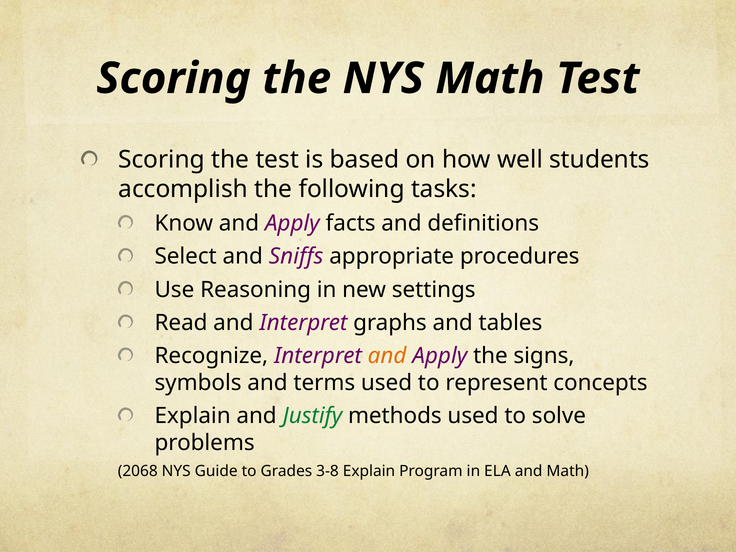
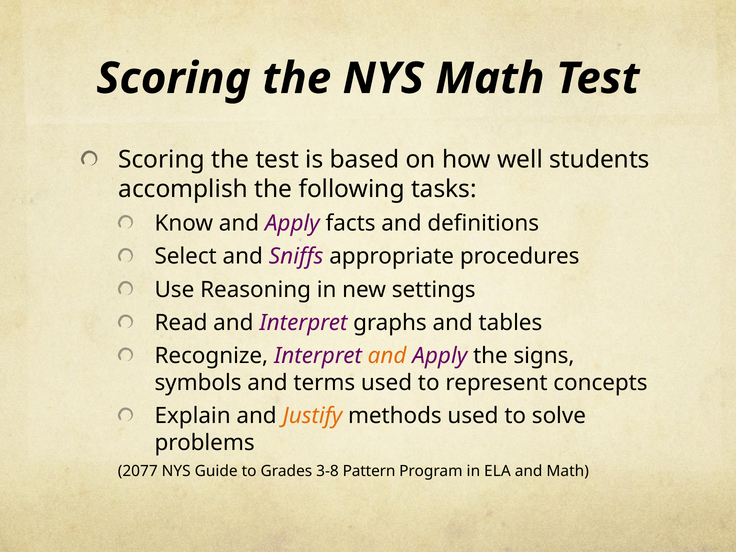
Justify colour: green -> orange
2068: 2068 -> 2077
3-8 Explain: Explain -> Pattern
